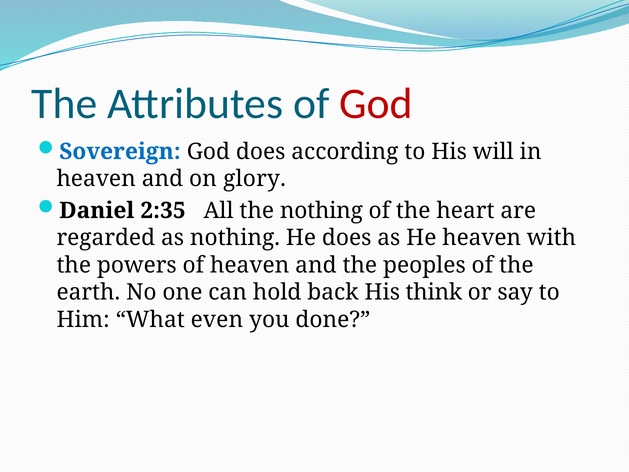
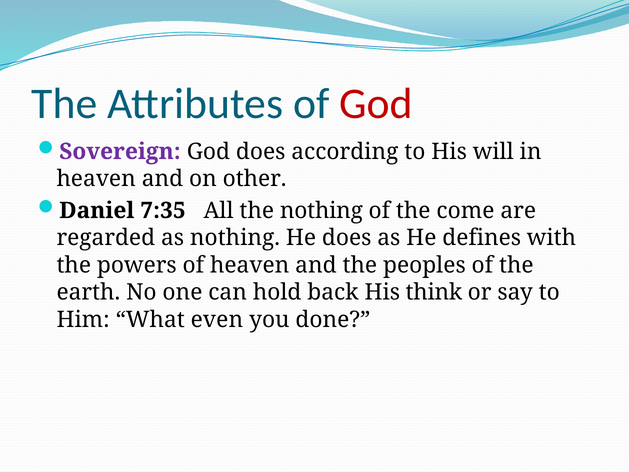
Sovereign colour: blue -> purple
glory: glory -> other
2:35: 2:35 -> 7:35
heart: heart -> come
He heaven: heaven -> defines
